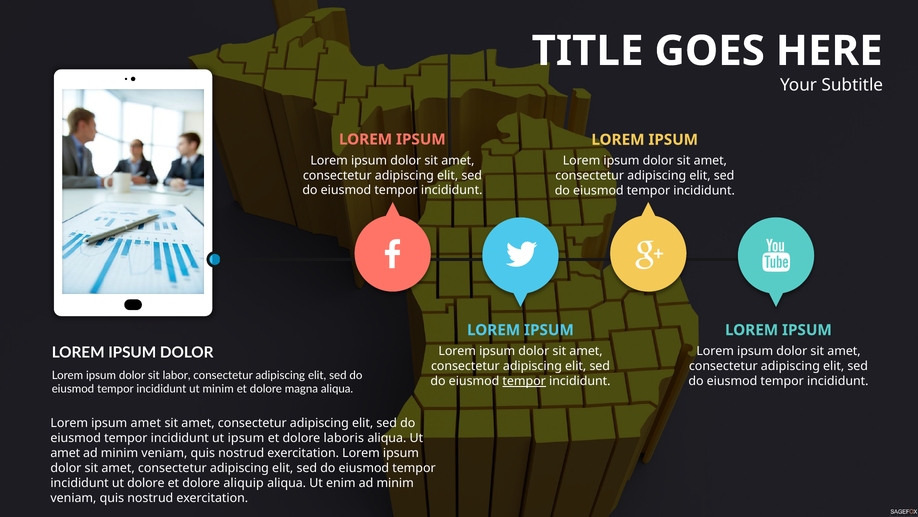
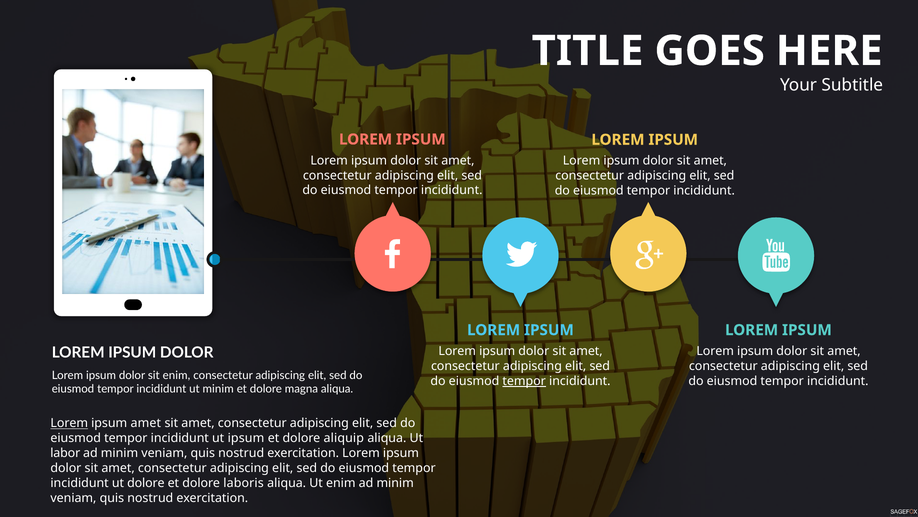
sit labor: labor -> enim
Lorem at (69, 423) underline: none -> present
laboris: laboris -> aliquip
amet at (65, 453): amet -> labor
aliquip: aliquip -> laboris
